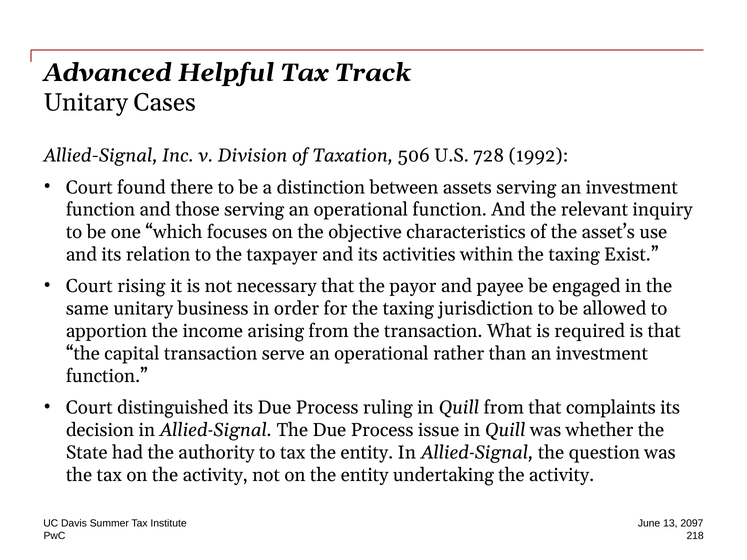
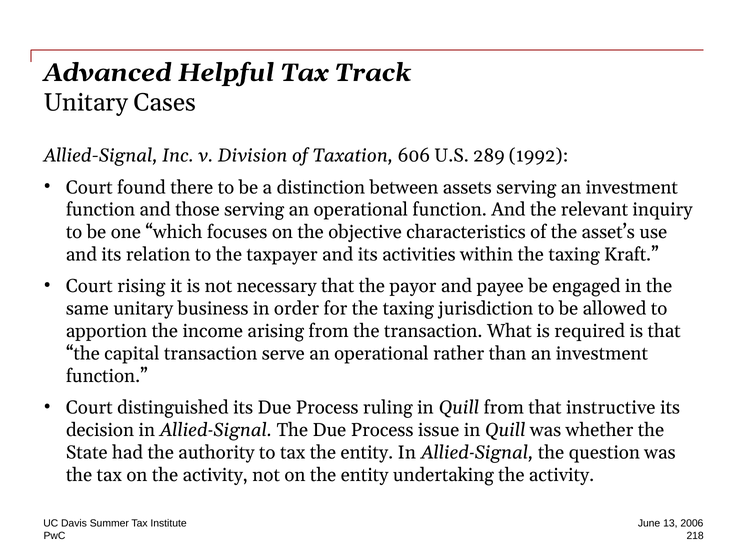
506: 506 -> 606
728: 728 -> 289
Exist: Exist -> Kraft
complaints: complaints -> instructive
2097: 2097 -> 2006
